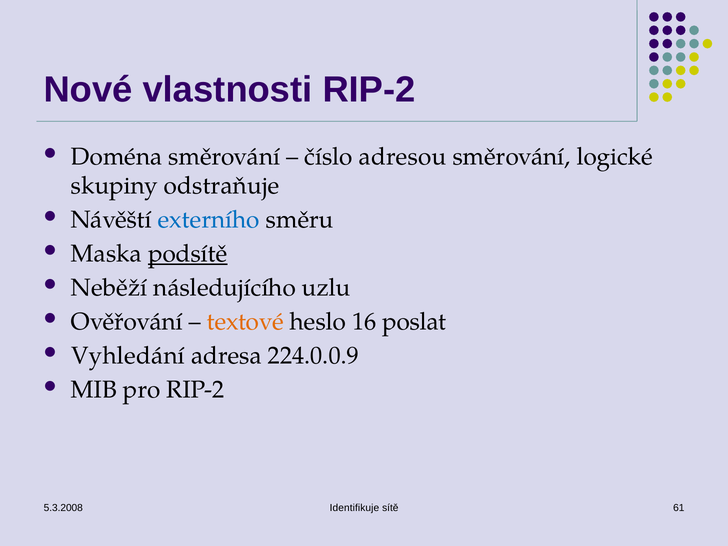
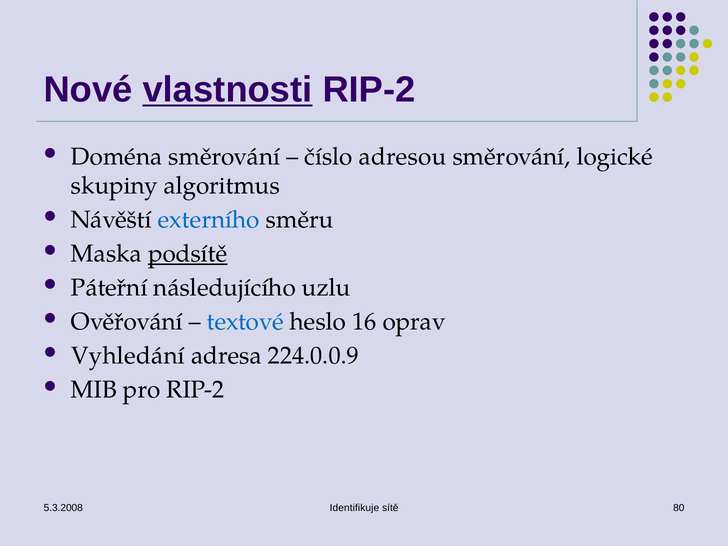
vlastnosti underline: none -> present
odstraňuje: odstraňuje -> algoritmus
Neběží: Neběží -> Páteřní
textové colour: orange -> blue
poslat: poslat -> oprav
61: 61 -> 80
